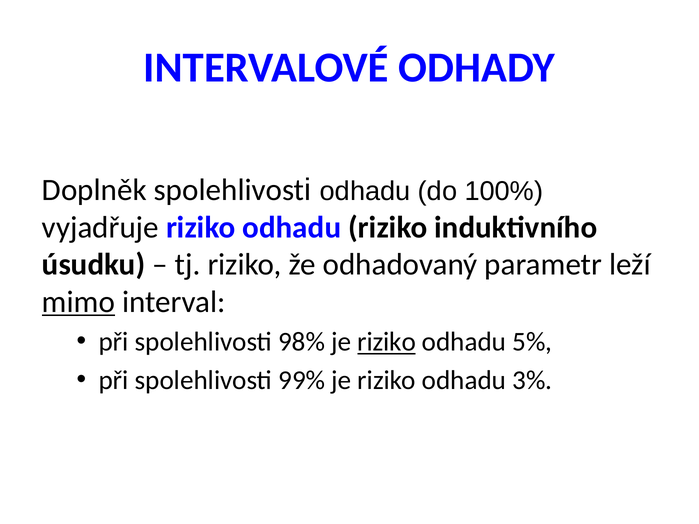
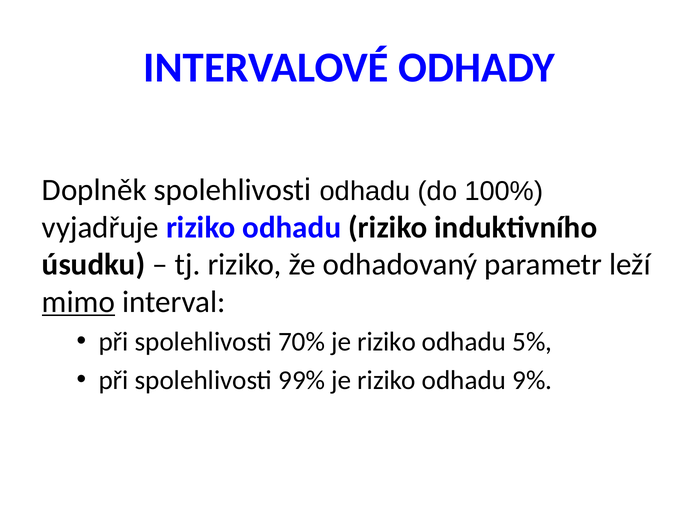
98%: 98% -> 70%
riziko at (387, 342) underline: present -> none
3%: 3% -> 9%
